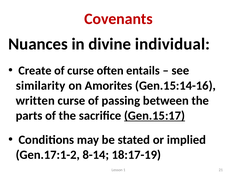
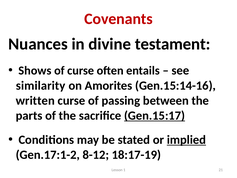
individual: individual -> testament
Create: Create -> Shows
implied underline: none -> present
8-14: 8-14 -> 8-12
